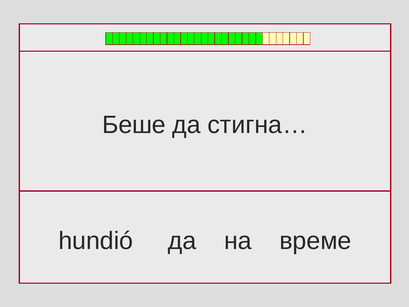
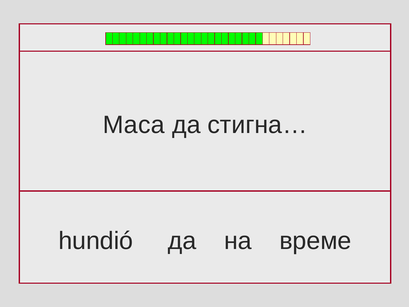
Беше: Беше -> Маса
